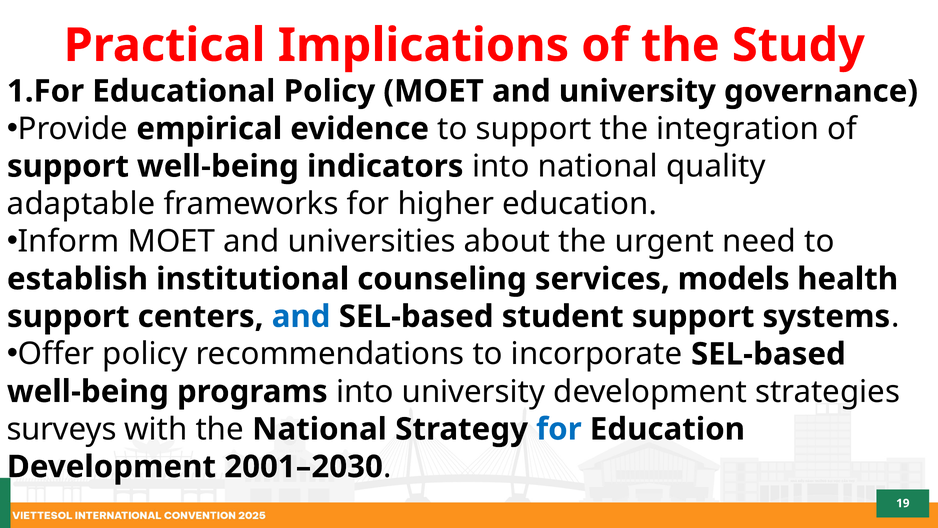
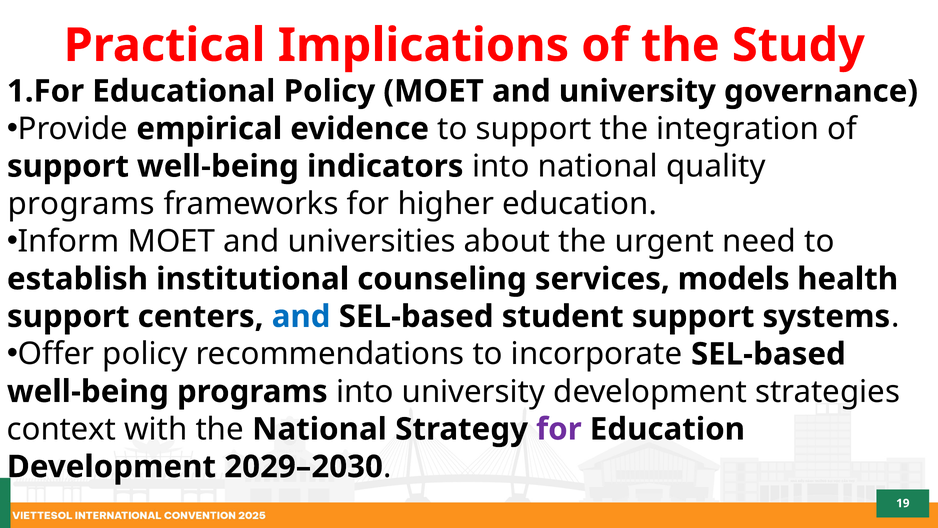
adaptable at (81, 204): adaptable -> programs
surveys: surveys -> context
for at (559, 429) colour: blue -> purple
2001–2030: 2001–2030 -> 2029–2030
